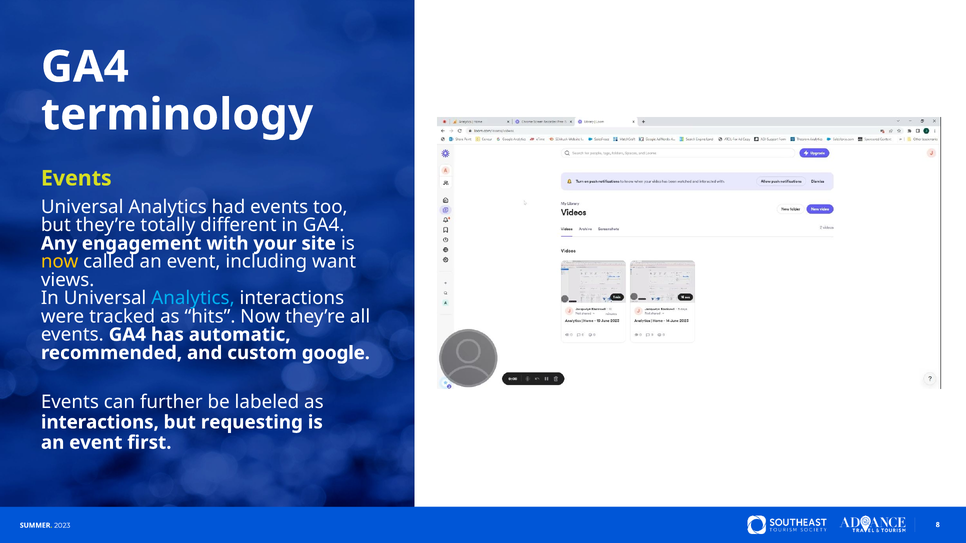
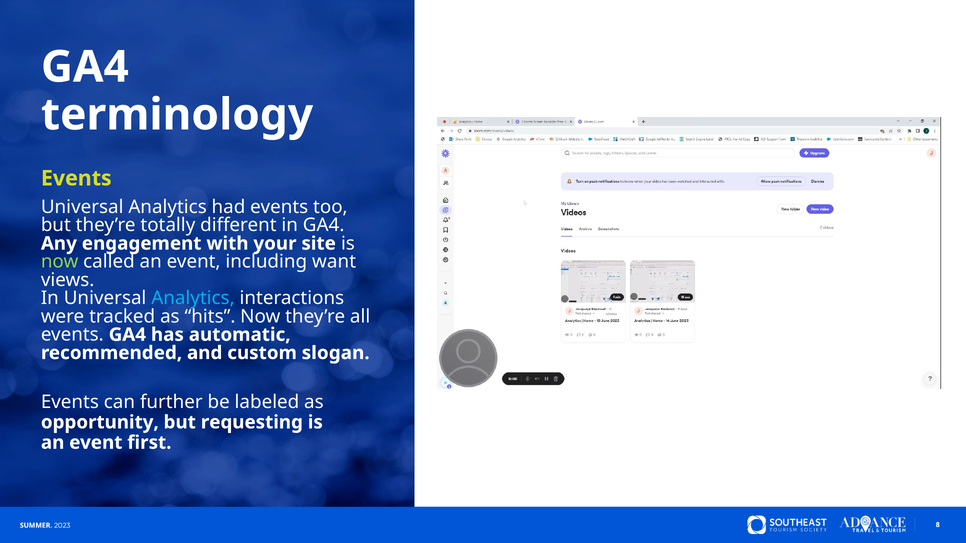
now at (60, 262) colour: yellow -> light green
google: google -> slogan
interactions at (100, 423): interactions -> opportunity
